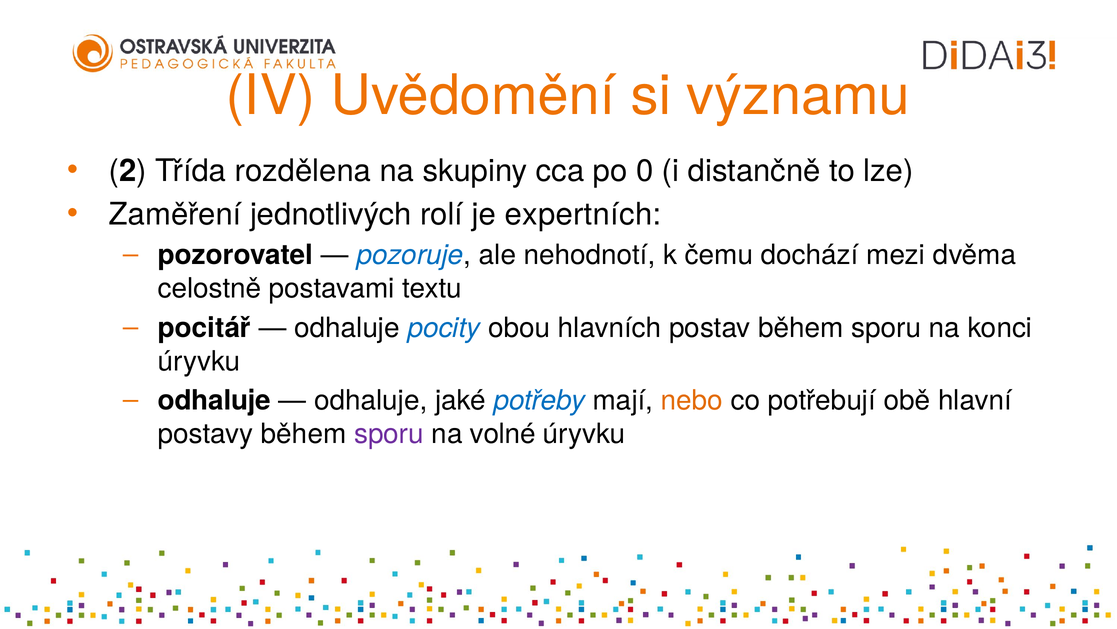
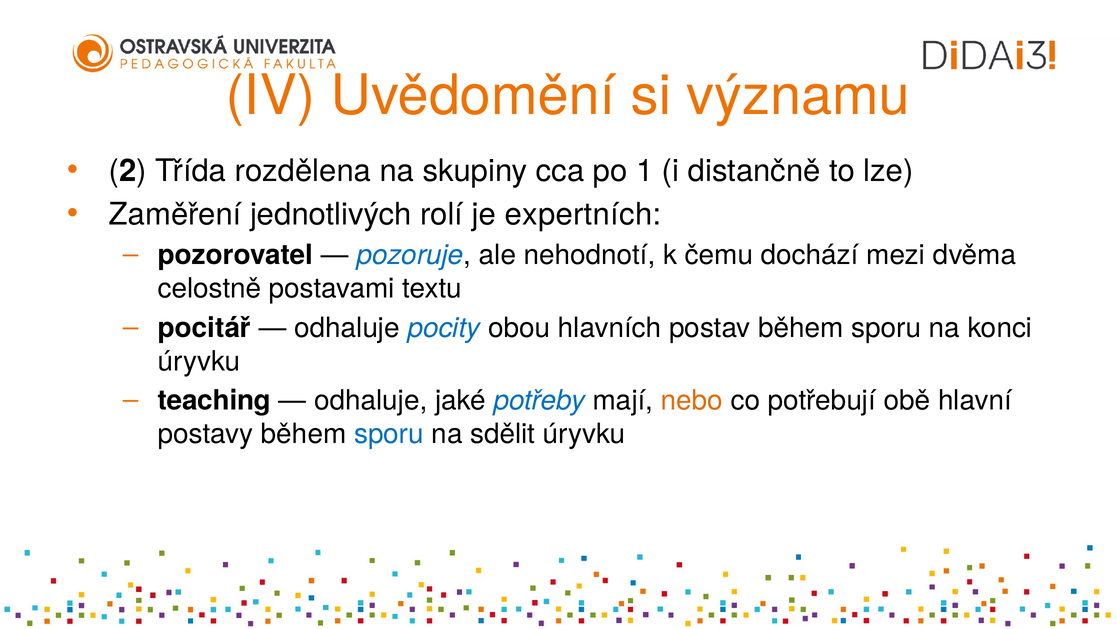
0: 0 -> 1
odhaluje at (214, 400): odhaluje -> teaching
sporu at (389, 434) colour: purple -> blue
volné: volné -> sdělit
